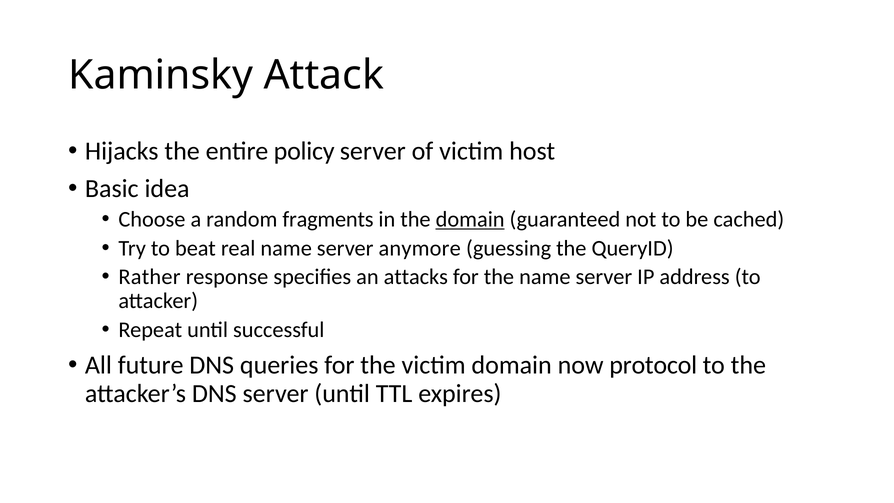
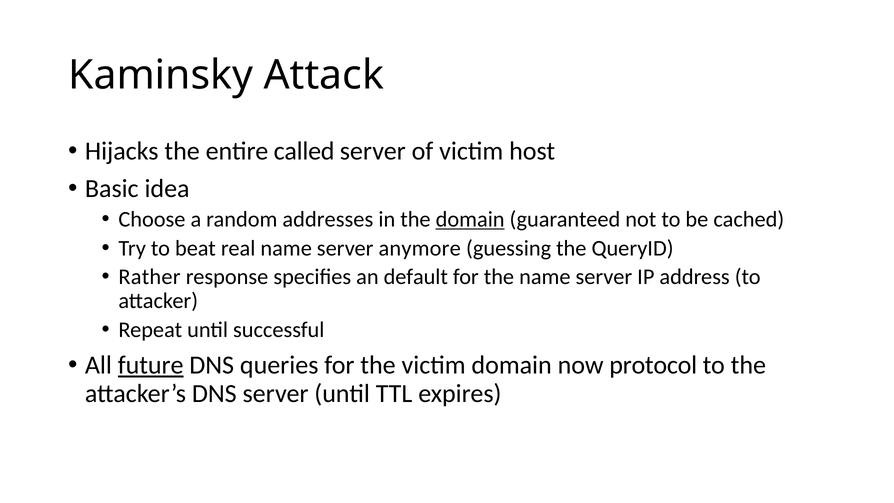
policy: policy -> called
fragments: fragments -> addresses
attacks: attacks -> default
future underline: none -> present
